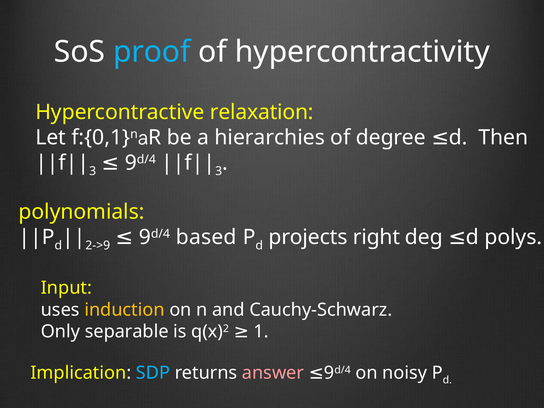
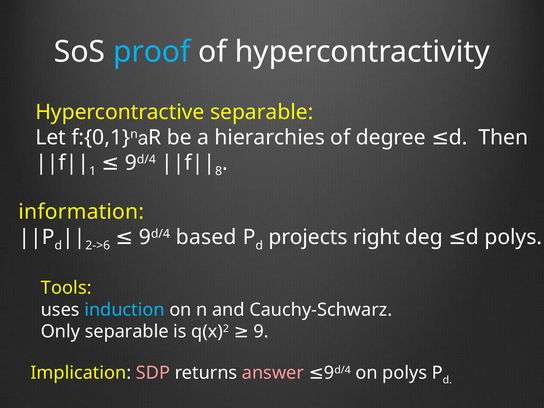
Hypercontractive relaxation: relaxation -> separable
3 at (219, 171): 3 -> 8
3 at (93, 171): 3 -> 1
polynomials: polynomials -> information
2->9: 2->9 -> 2->6
Input: Input -> Tools
induction colour: yellow -> light blue
q(x)2 1: 1 -> 9
on noisy: noisy -> polys
SDP colour: light blue -> pink
